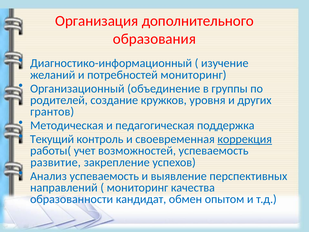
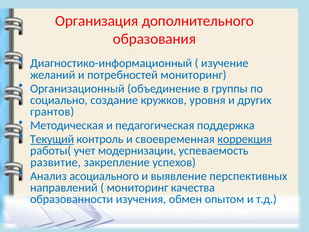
родителей: родителей -> социально
Текущий underline: none -> present
возможностей: возможностей -> модернизации
Анализ успеваемость: успеваемость -> асоциального
кандидат: кандидат -> изучения
